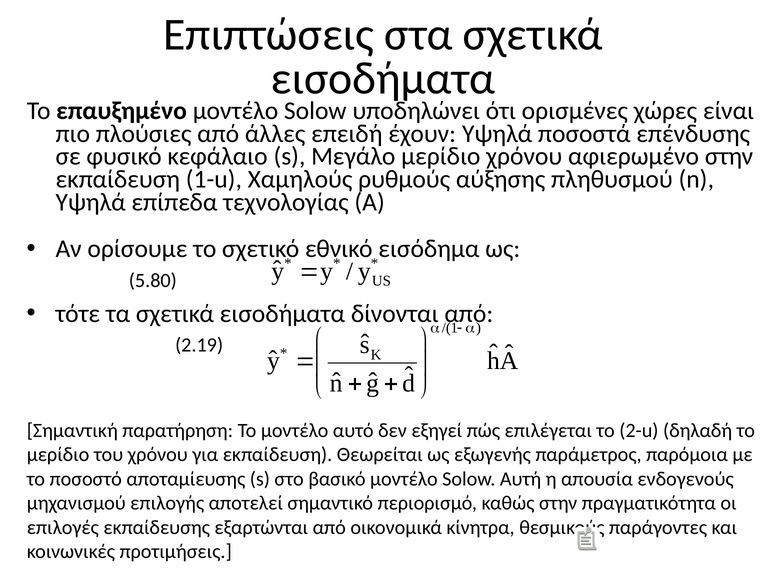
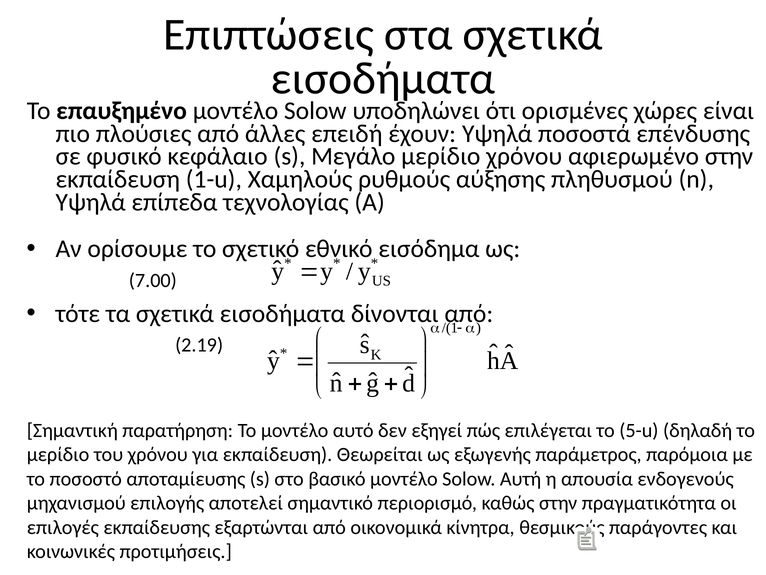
5.80: 5.80 -> 7.00
2-u: 2-u -> 5-u
